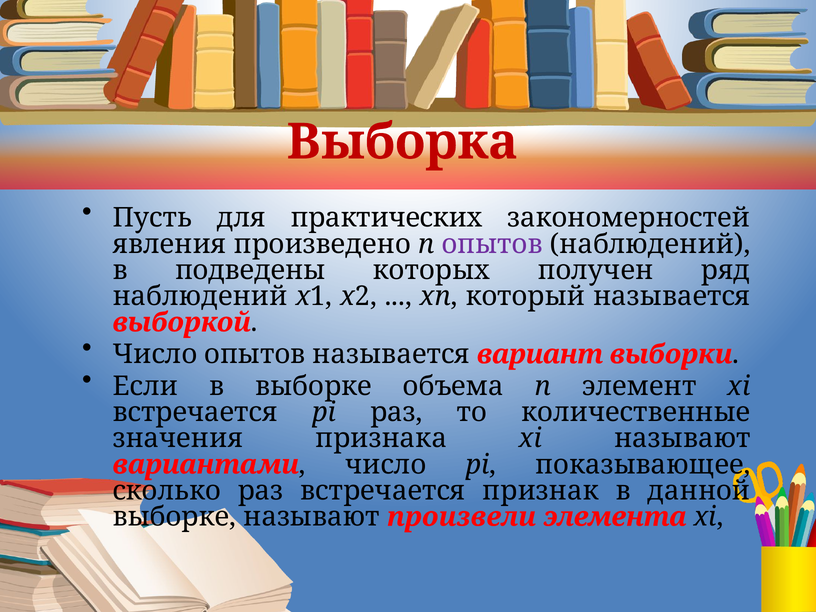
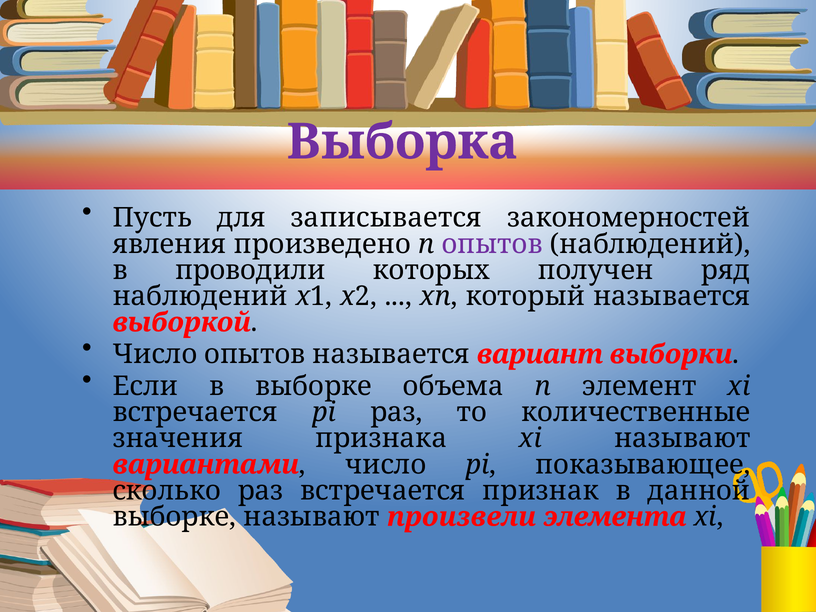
Выборка colour: red -> purple
практических: практических -> записывается
подведены: подведены -> проводили
